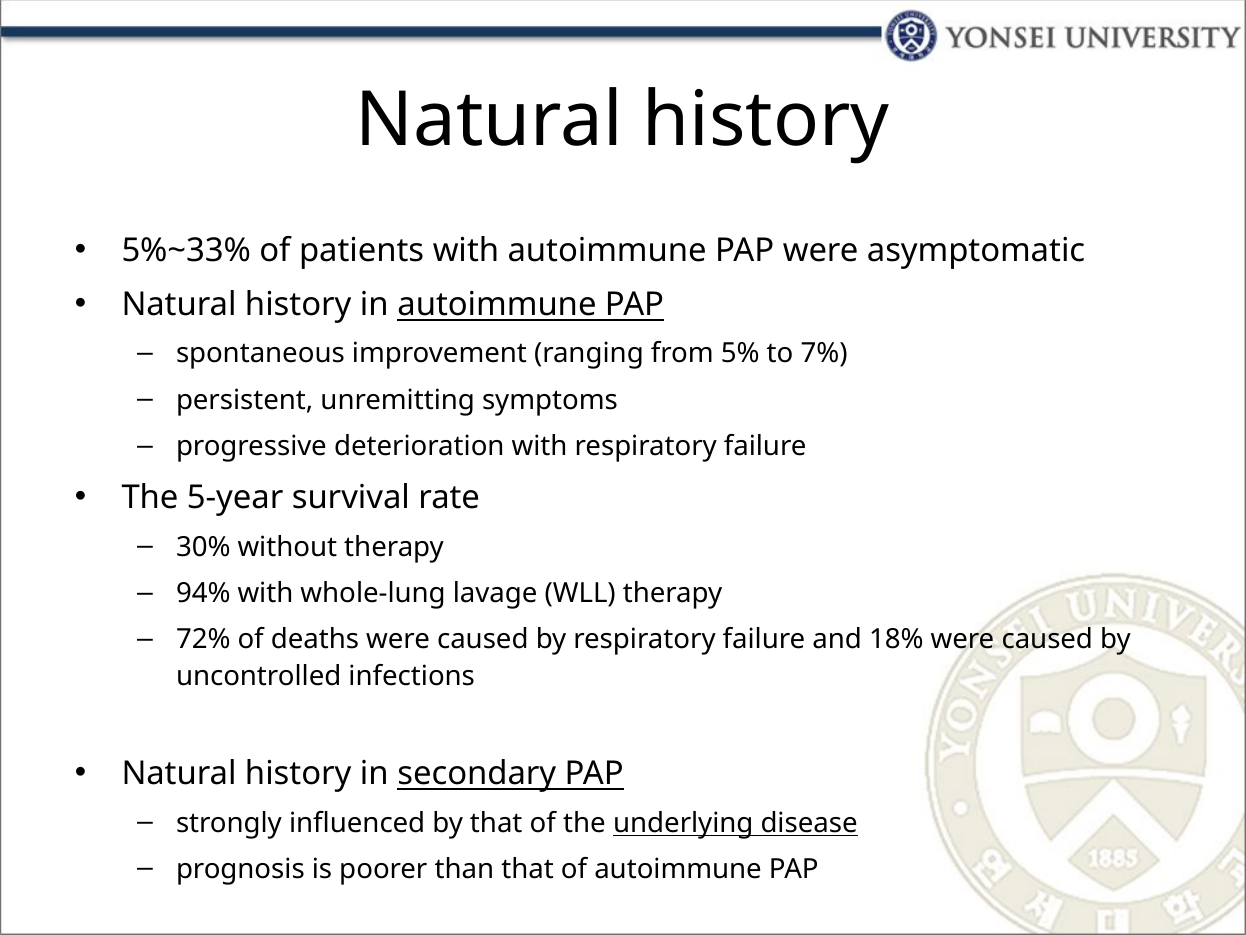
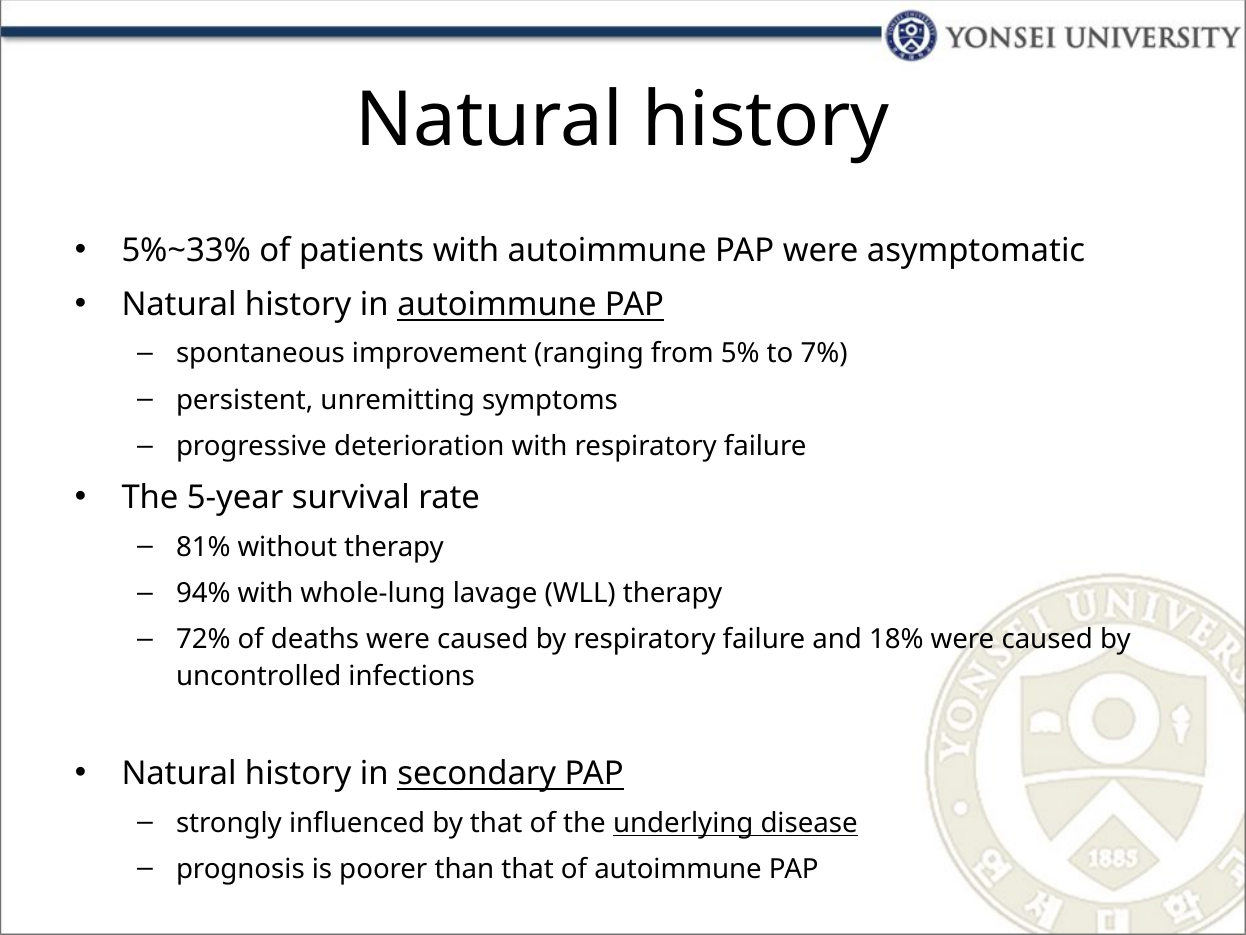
30%: 30% -> 81%
